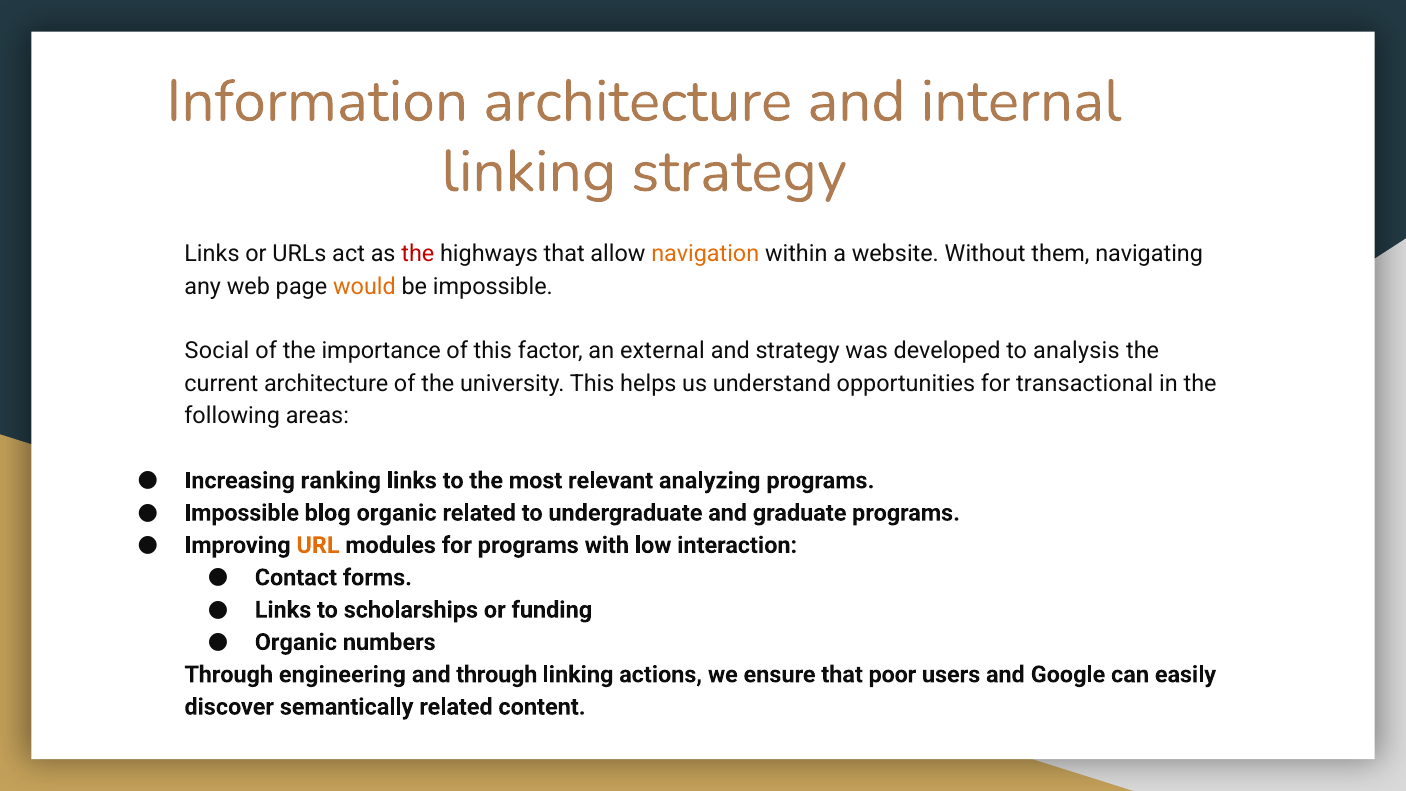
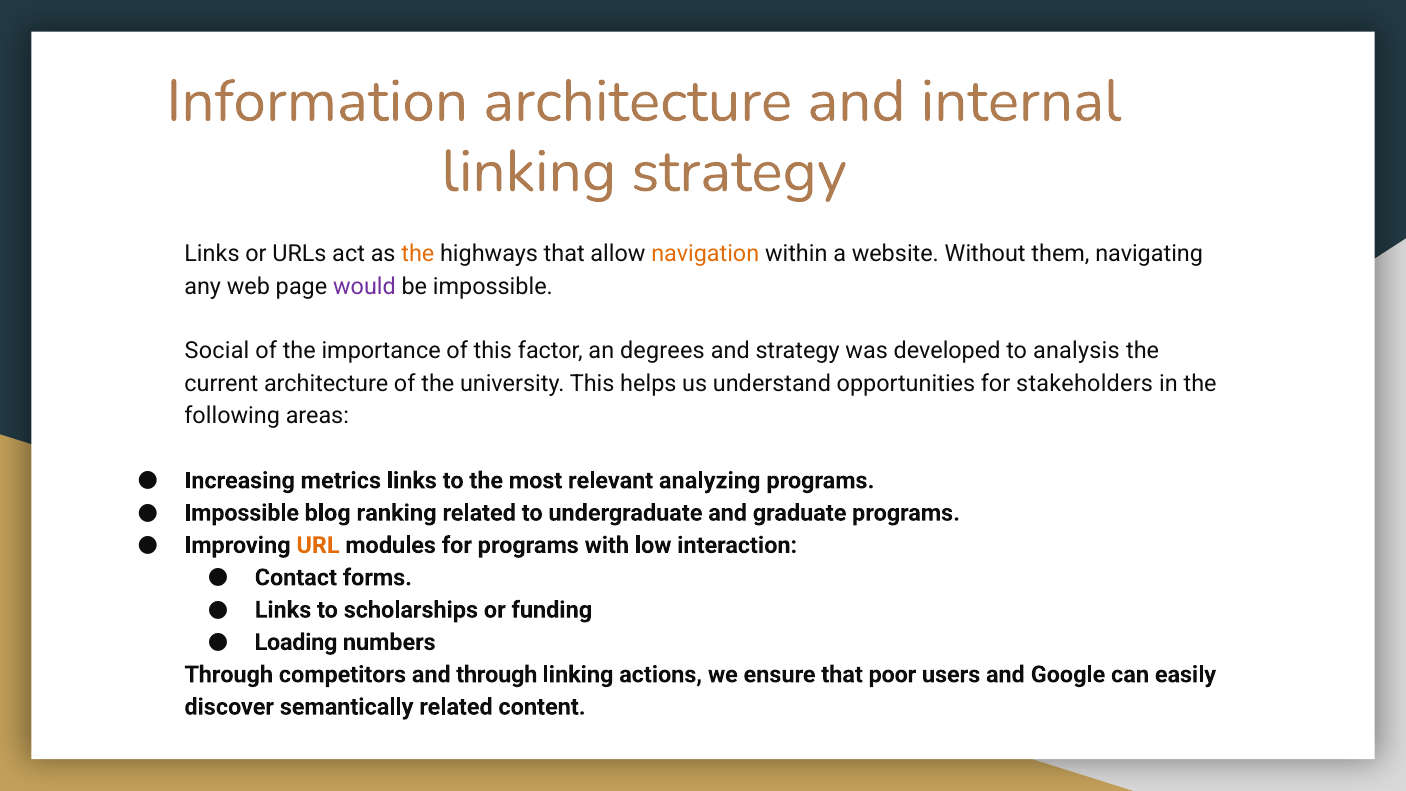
the at (418, 254) colour: red -> orange
would colour: orange -> purple
external: external -> degrees
transactional: transactional -> stakeholders
ranking: ranking -> metrics
blog organic: organic -> ranking
Organic at (296, 642): Organic -> Loading
engineering: engineering -> competitors
